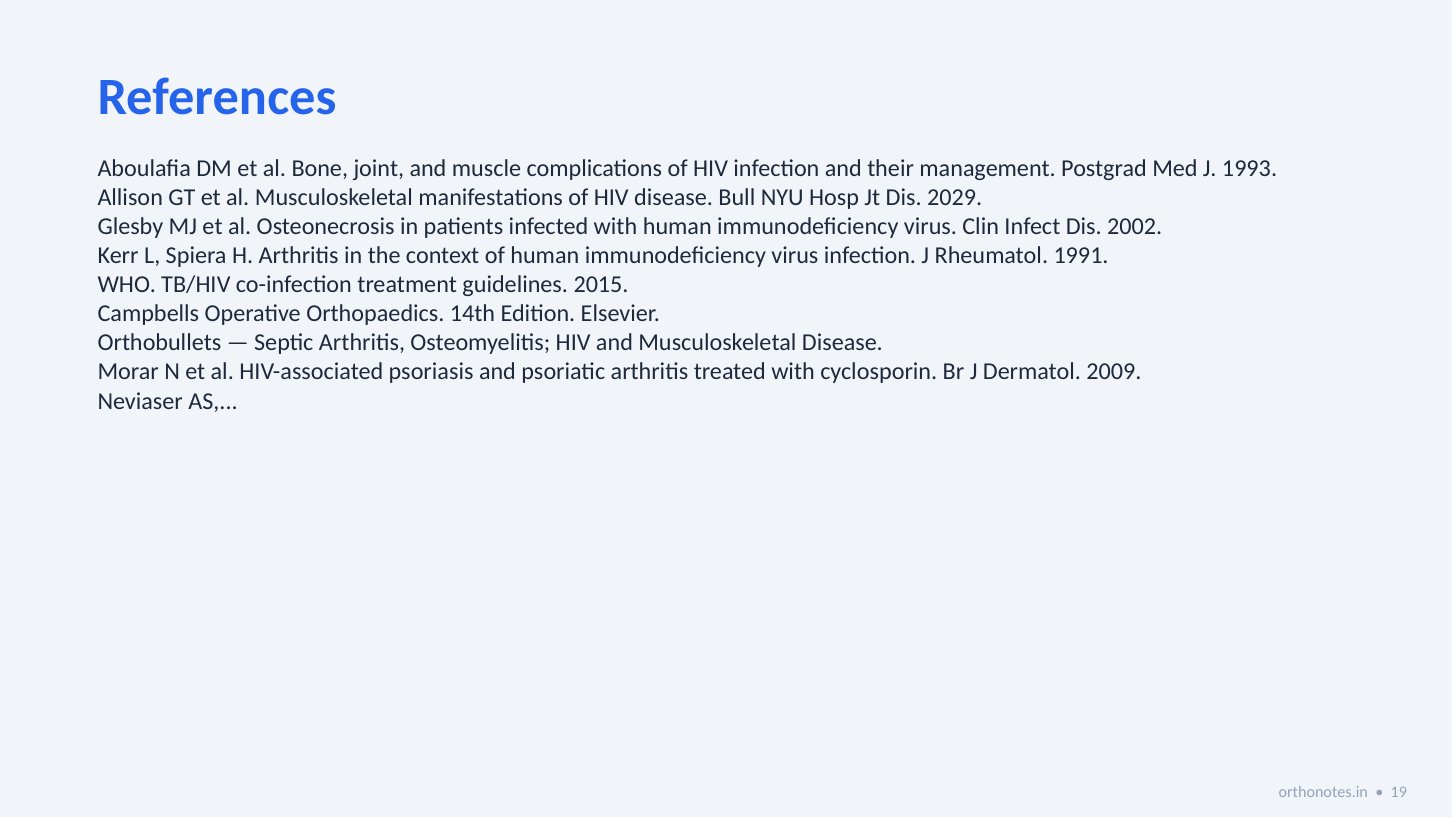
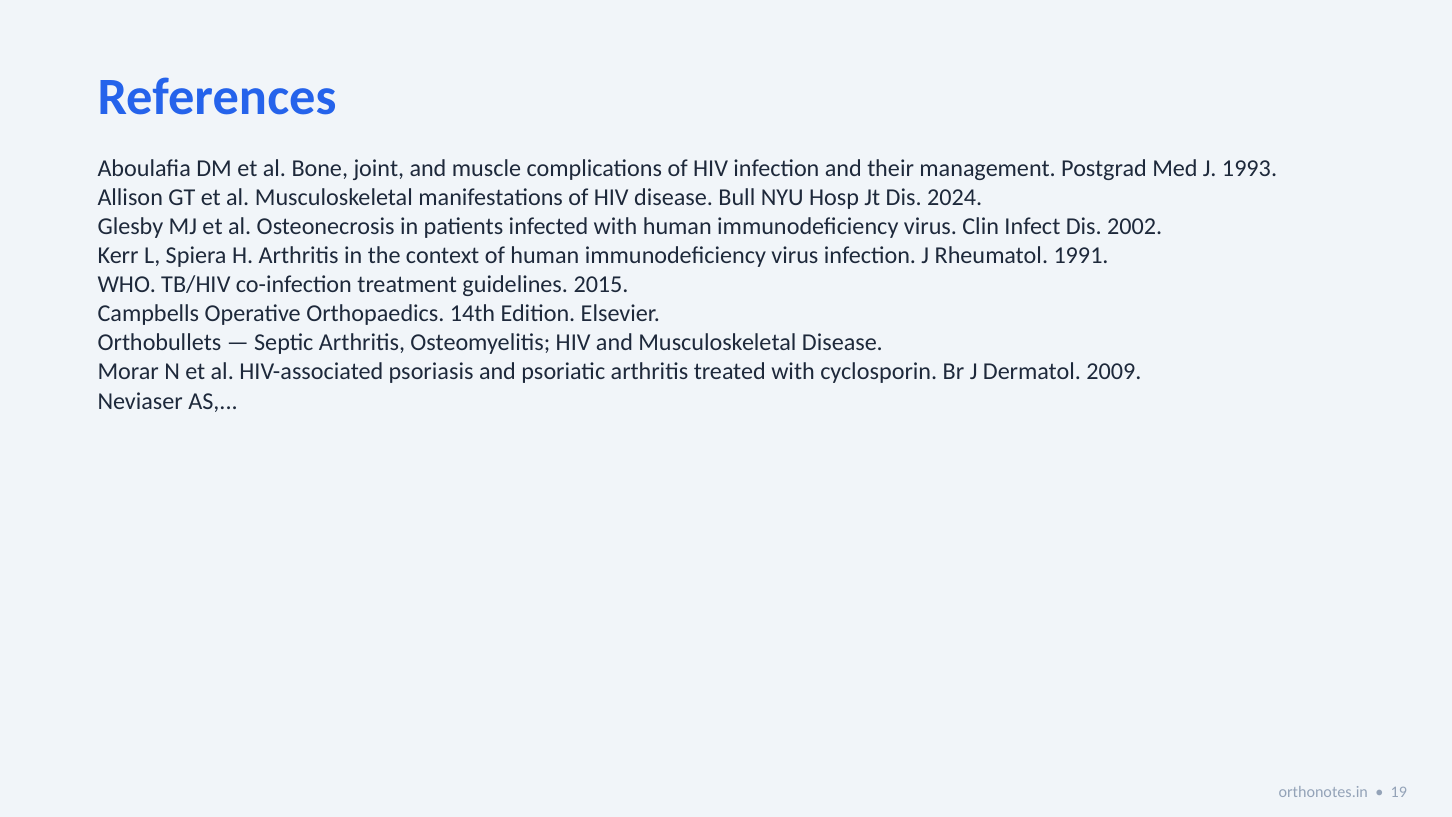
2029: 2029 -> 2024
